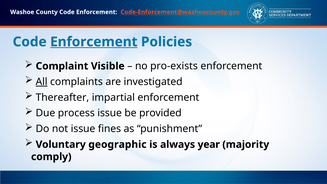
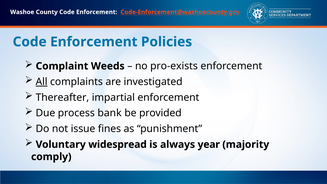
Enforcement at (94, 42) underline: present -> none
Visible: Visible -> Weeds
process issue: issue -> bank
geographic: geographic -> widespread
